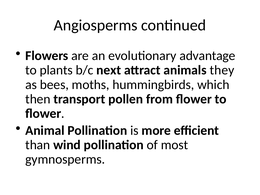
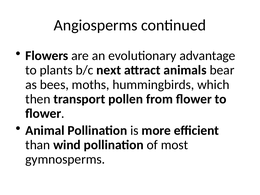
they: they -> bear
